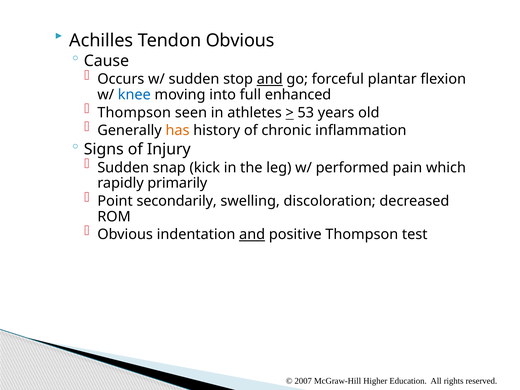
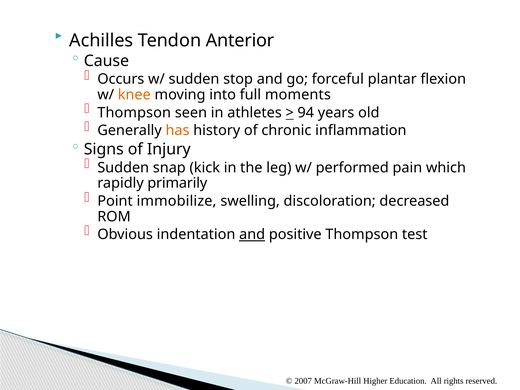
Tendon Obvious: Obvious -> Anterior
and at (270, 79) underline: present -> none
knee colour: blue -> orange
enhanced: enhanced -> moments
53: 53 -> 94
secondarily: secondarily -> immobilize
